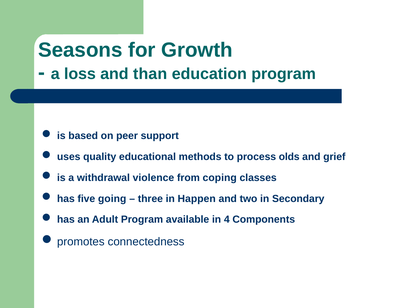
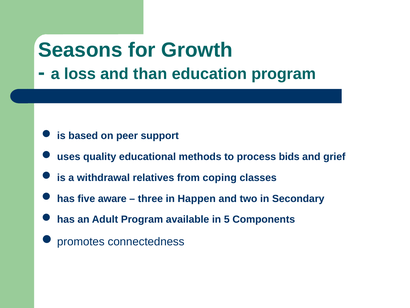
olds: olds -> bids
violence: violence -> relatives
going: going -> aware
4: 4 -> 5
